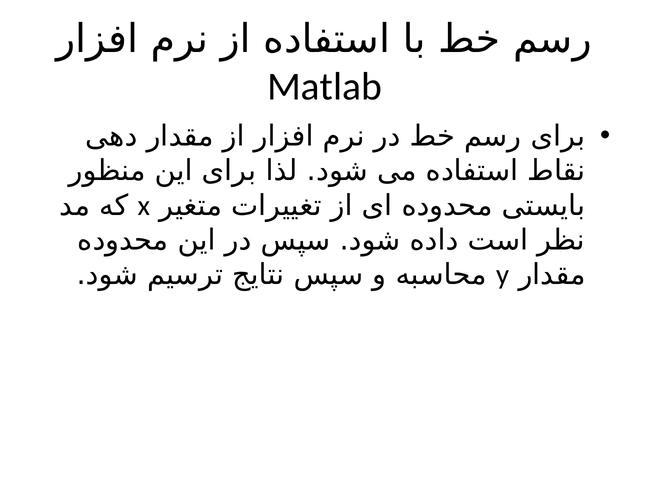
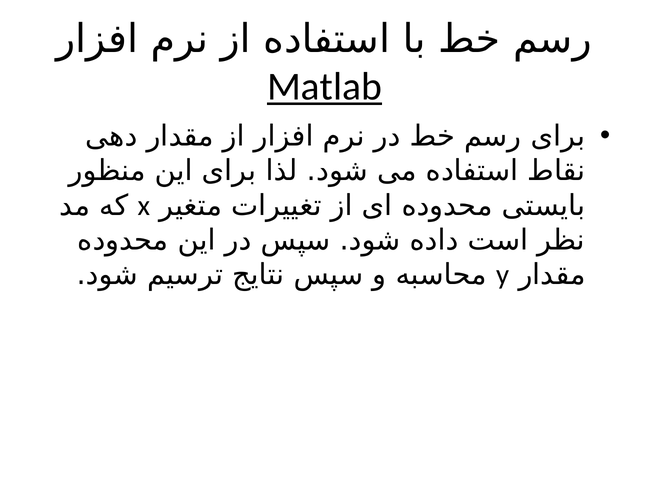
Matlab underline: none -> present
